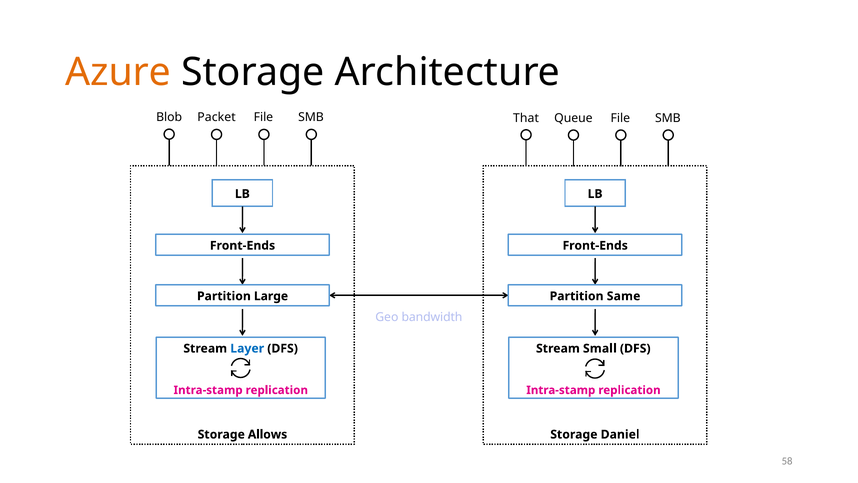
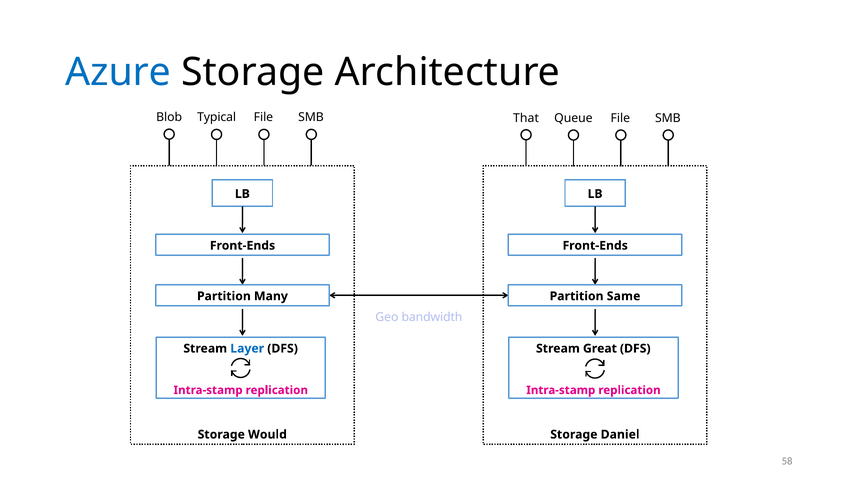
Azure colour: orange -> blue
Packet: Packet -> Typical
Large: Large -> Many
Small: Small -> Great
Allows: Allows -> Would
